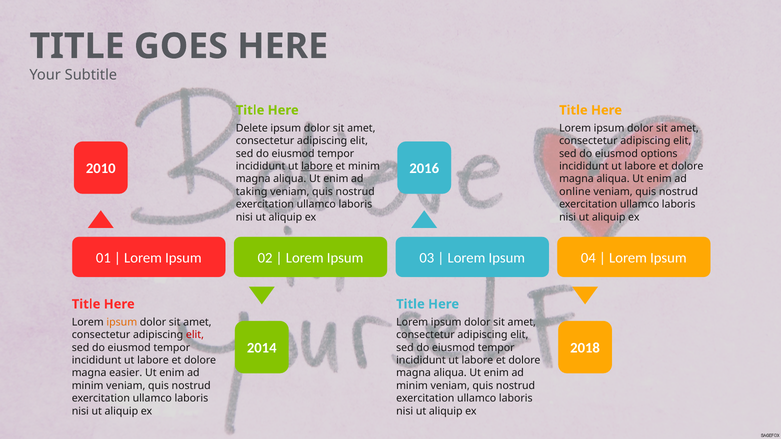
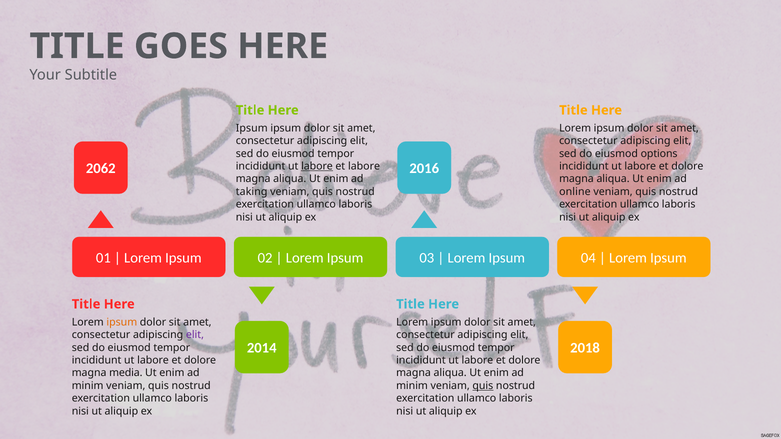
Delete at (252, 128): Delete -> Ipsum
2010: 2010 -> 2062
et minim: minim -> labore
elit at (195, 335) colour: red -> purple
easier: easier -> media
quis at (483, 386) underline: none -> present
